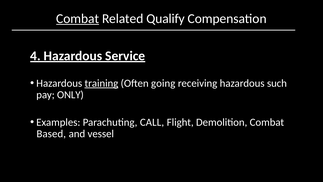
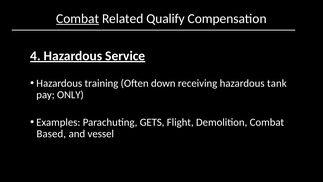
training underline: present -> none
going: going -> down
such: such -> tank
CALL: CALL -> GETS
